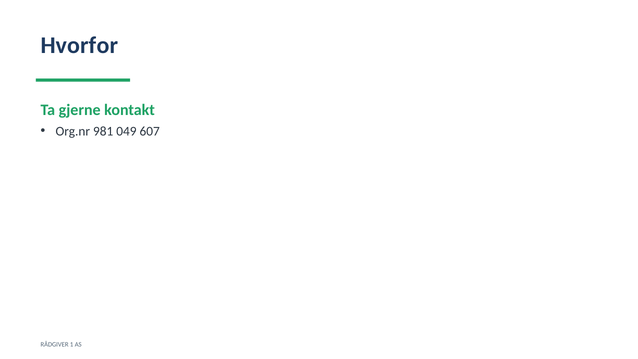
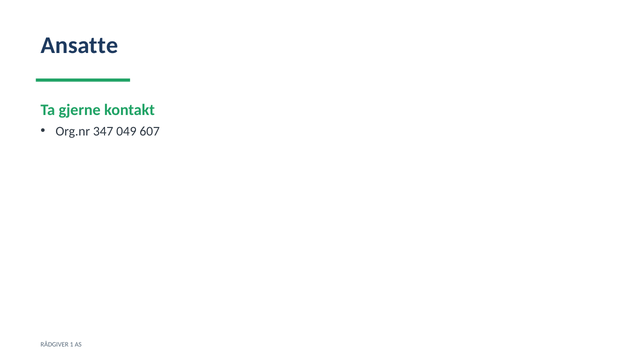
Hvorfor: Hvorfor -> Ansatte
981: 981 -> 347
